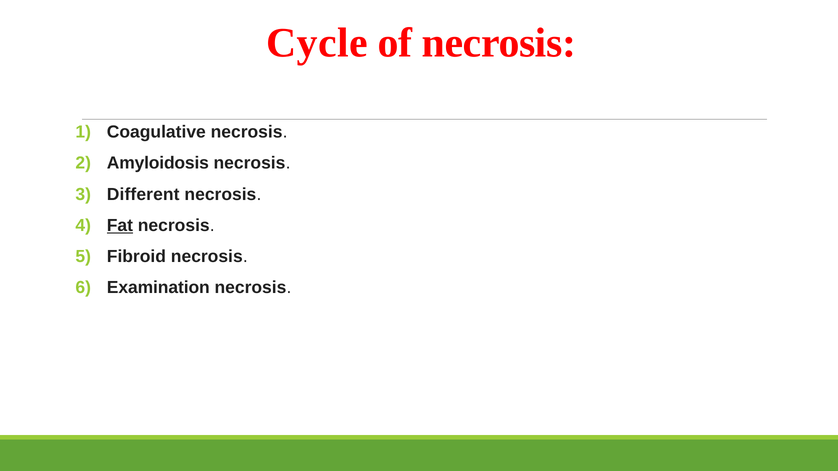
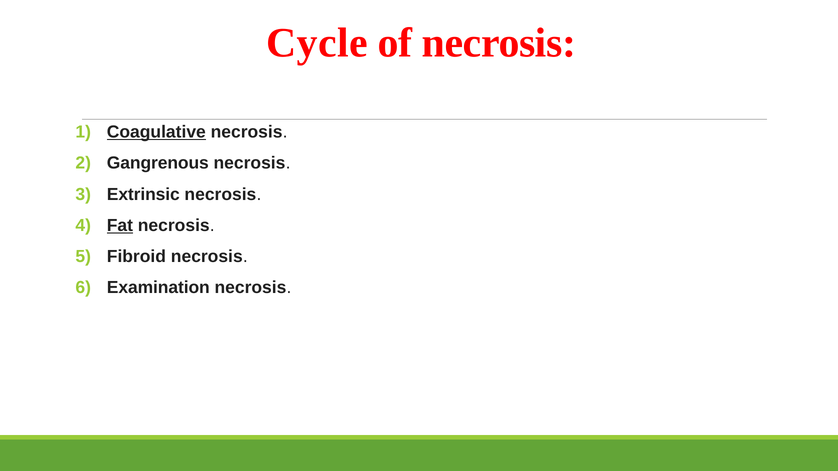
Coagulative underline: none -> present
Amyloidosis: Amyloidosis -> Gangrenous
Different: Different -> Extrinsic
